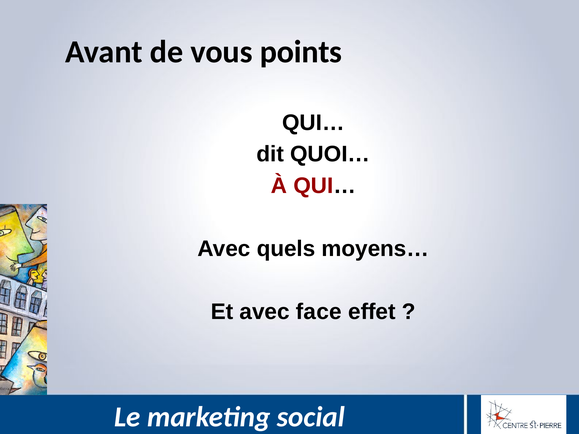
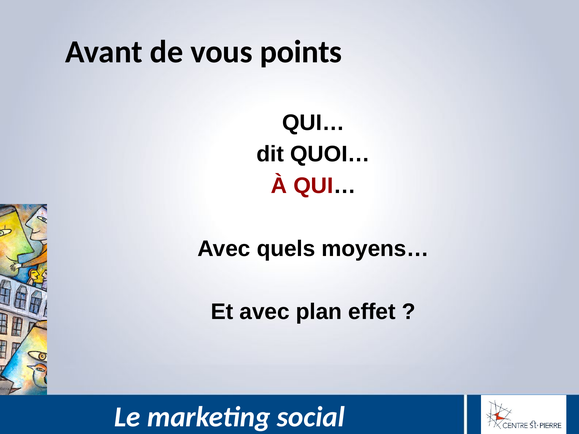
face: face -> plan
